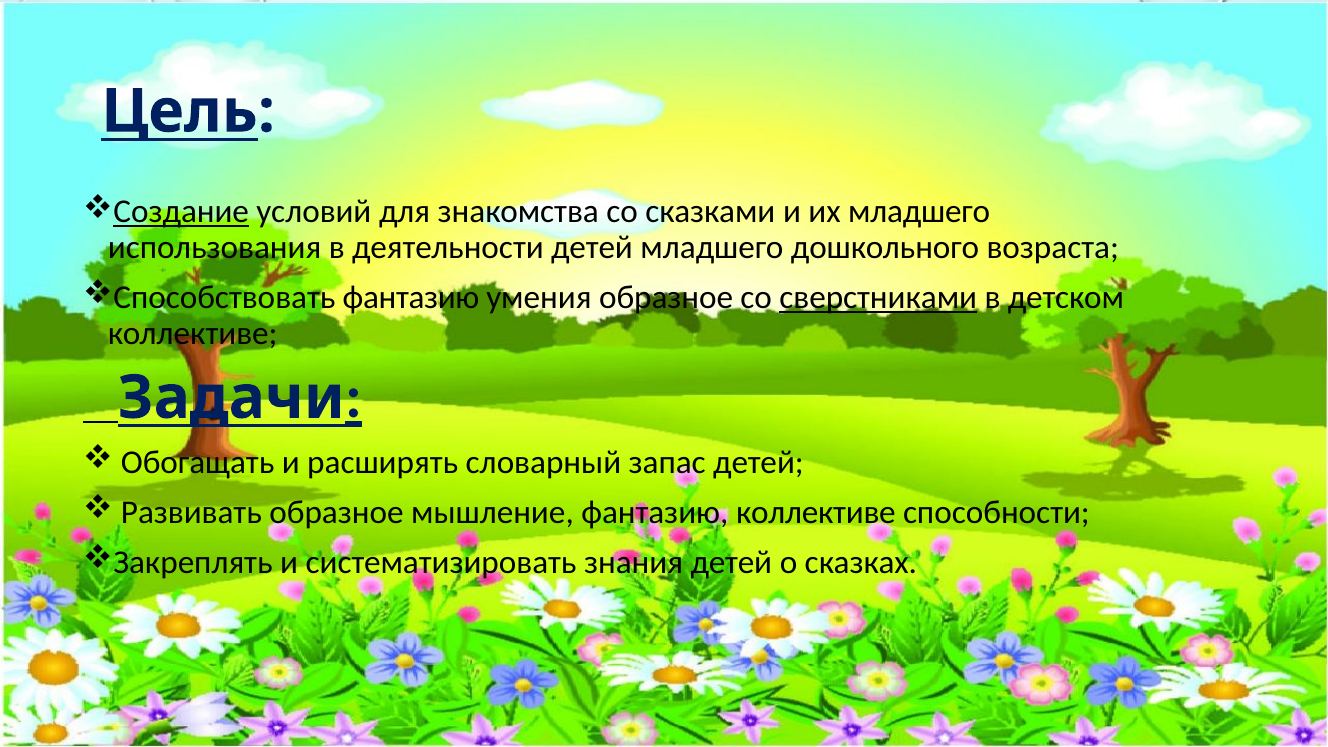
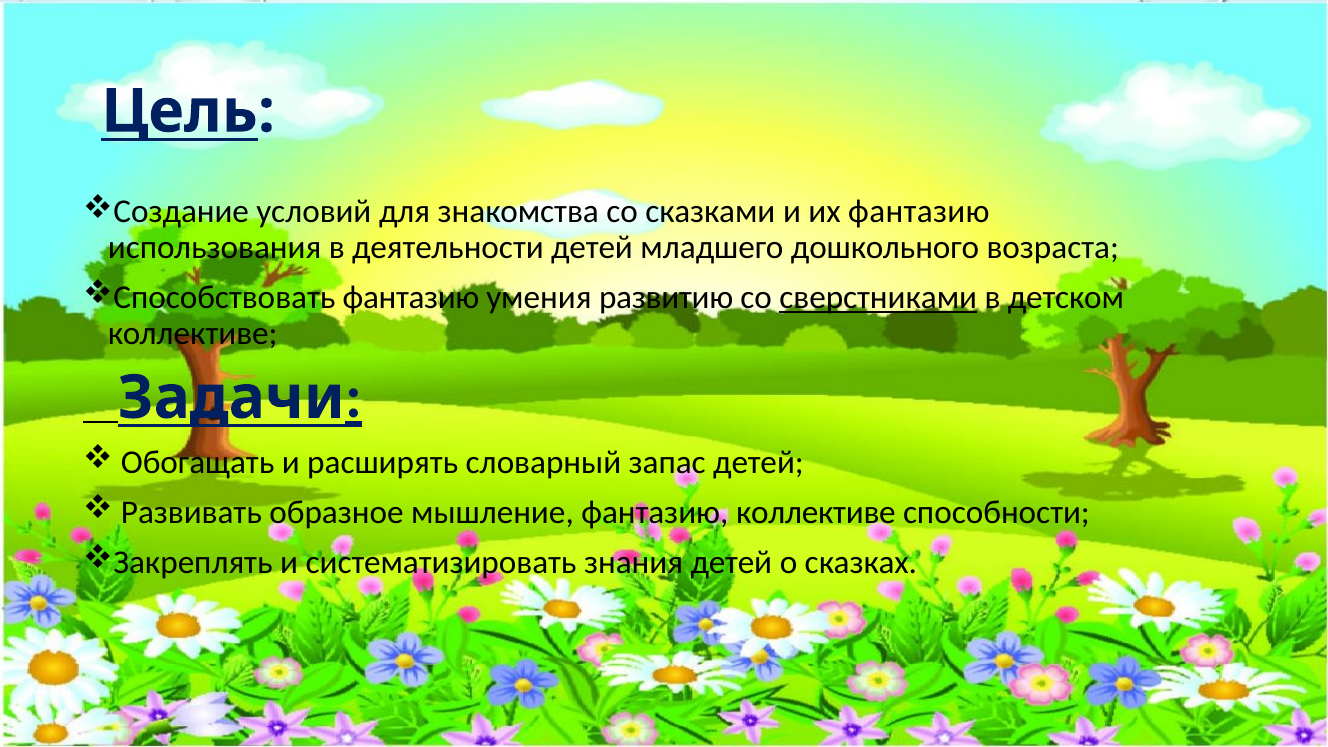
Создание underline: present -> none
их младшего: младшего -> фантазию
умения образное: образное -> развитию
